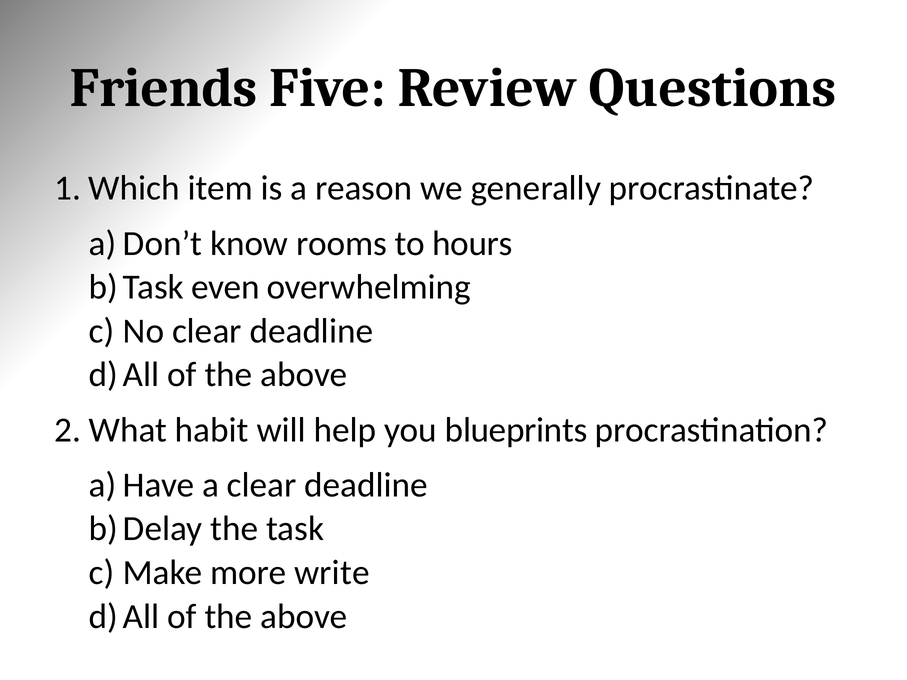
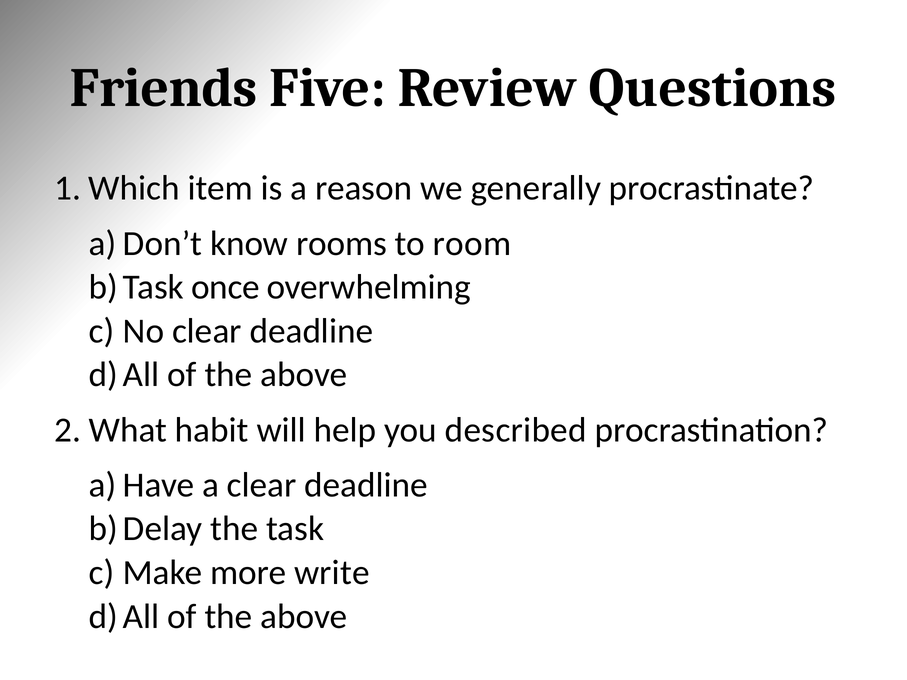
hours: hours -> room
even: even -> once
blueprints: blueprints -> described
